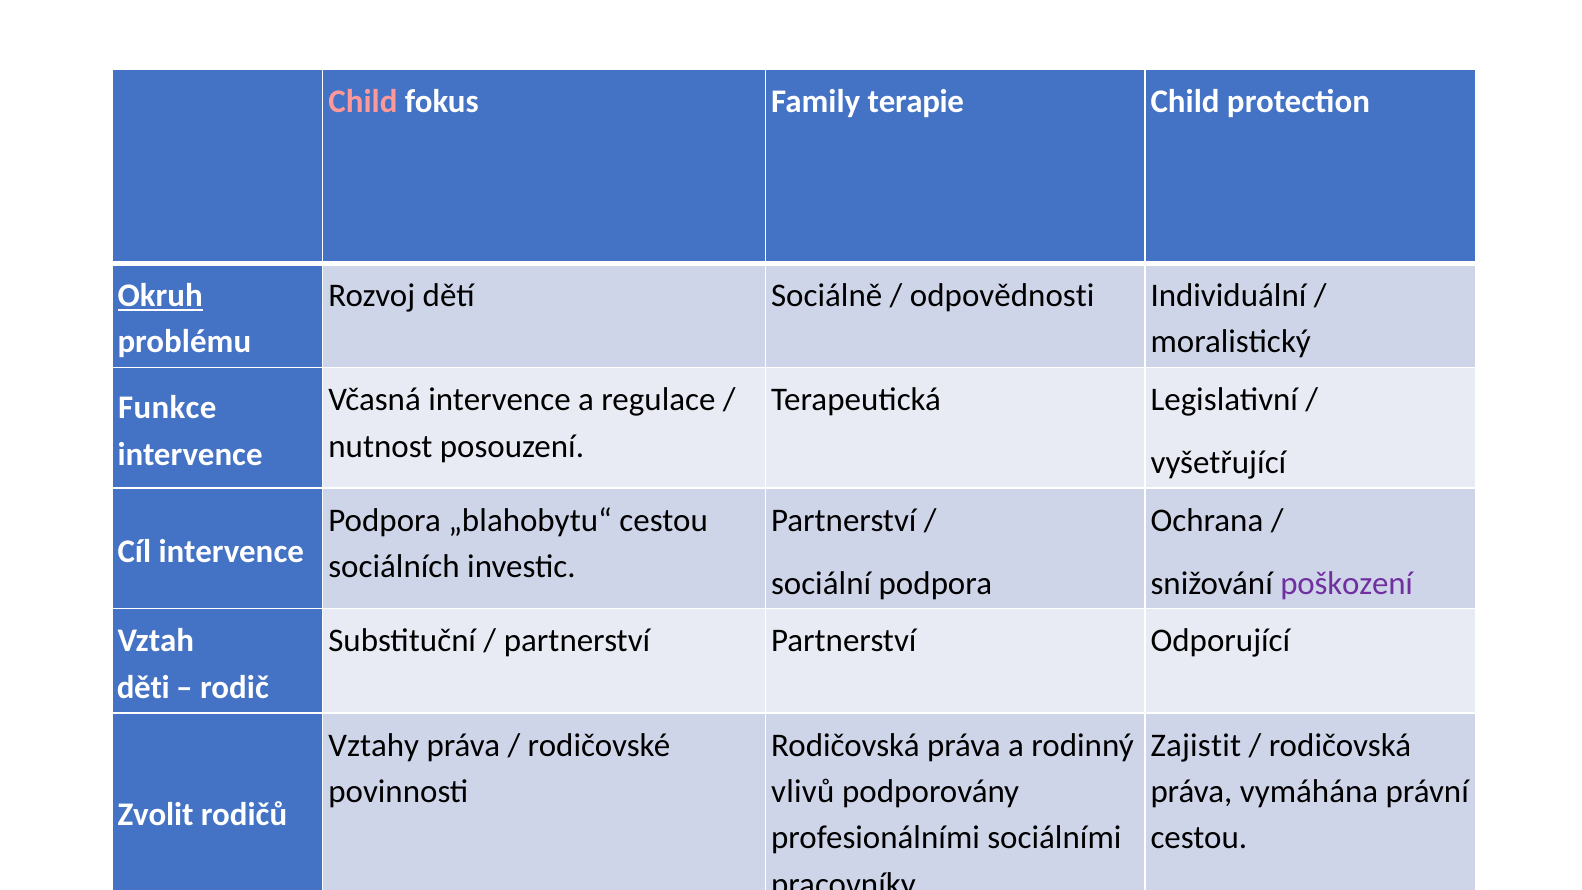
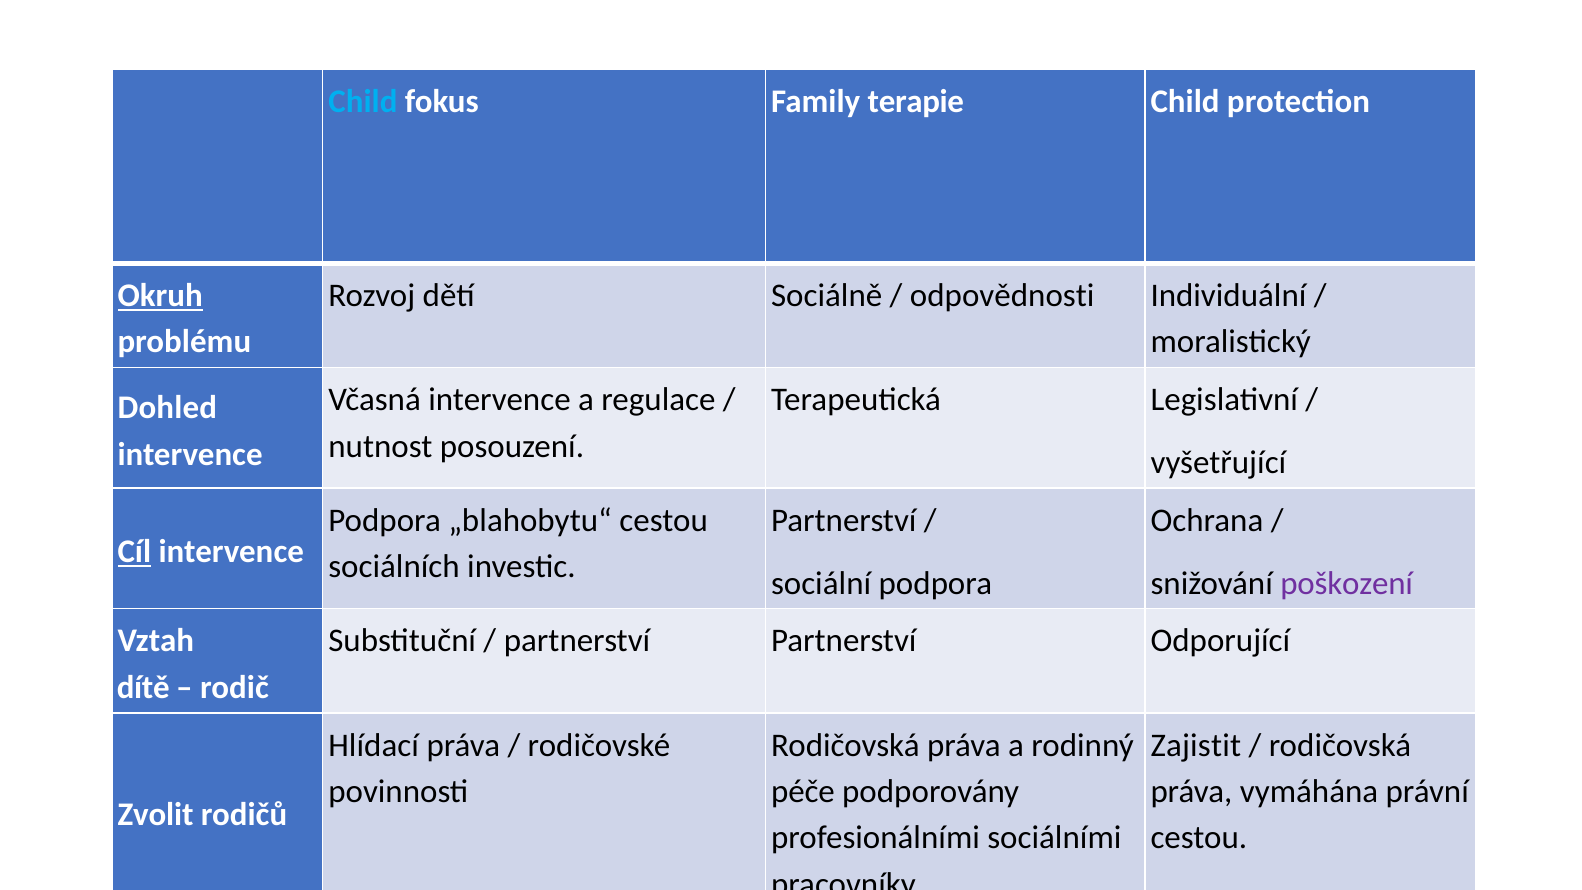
Child at (363, 102) colour: pink -> light blue
Funkce: Funkce -> Dohled
Cíl underline: none -> present
děti: děti -> dítě
Vztahy: Vztahy -> Hlídací
vlivů: vlivů -> péče
